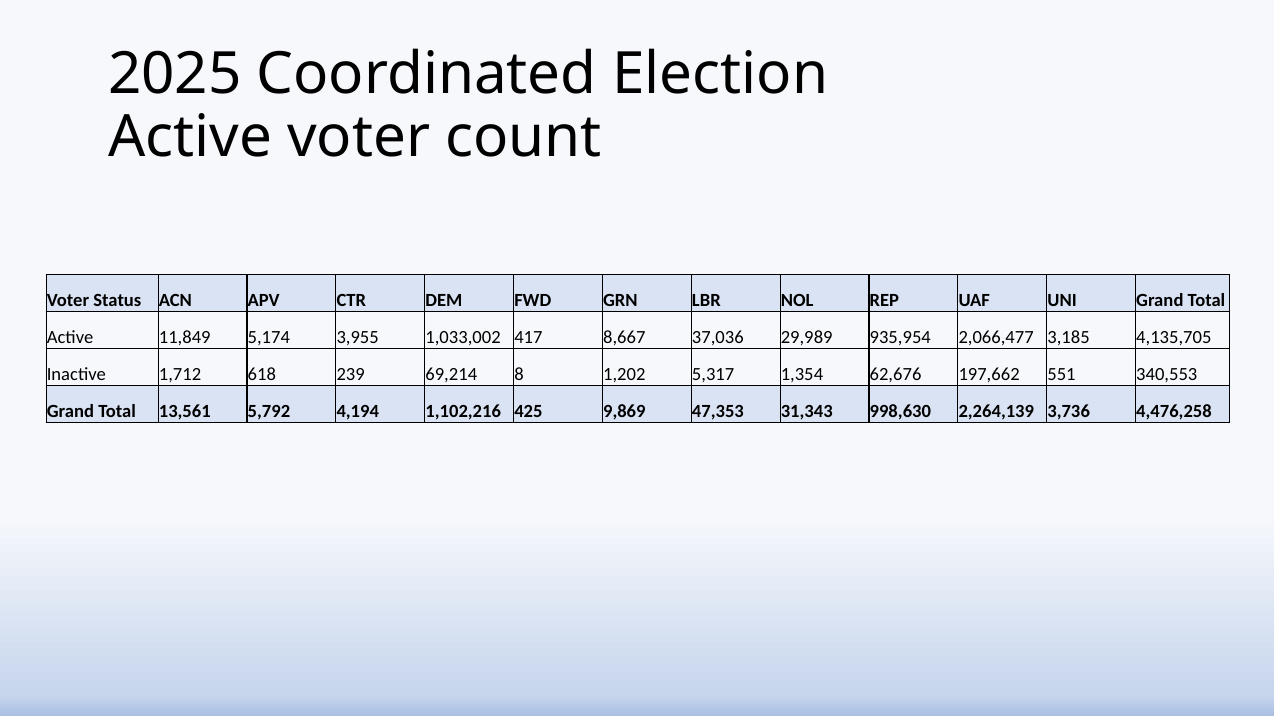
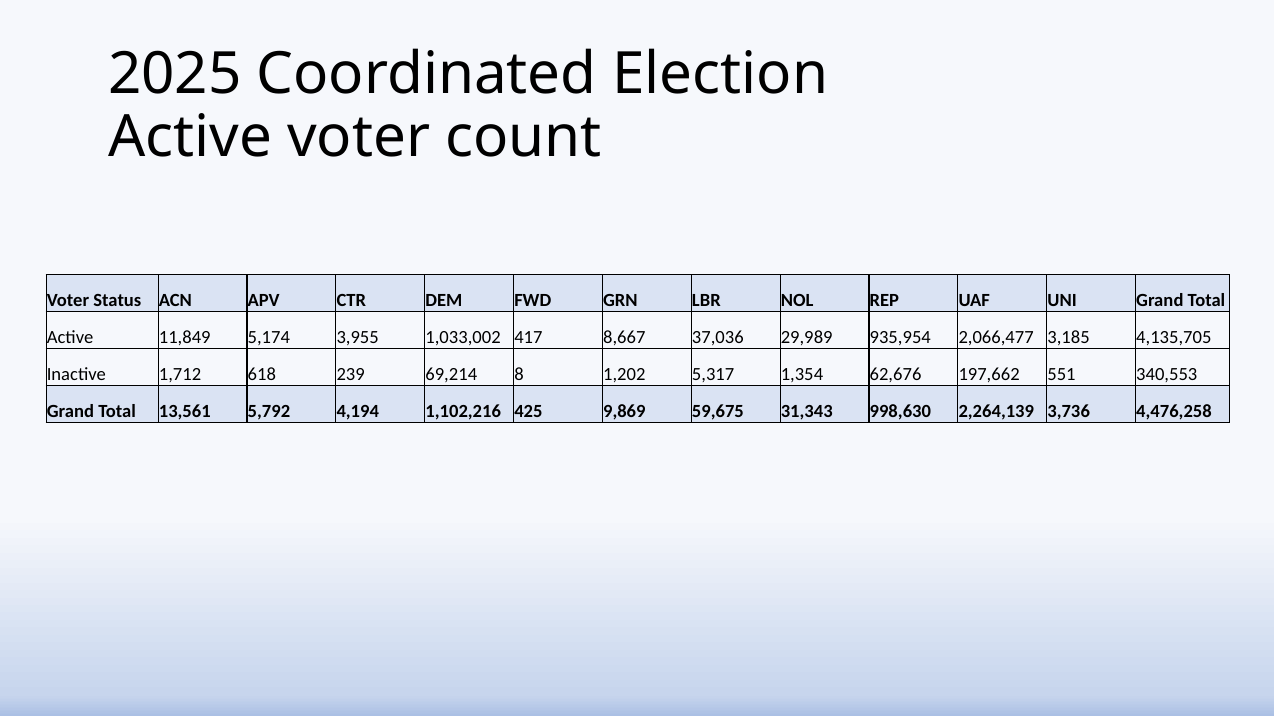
47,353: 47,353 -> 59,675
